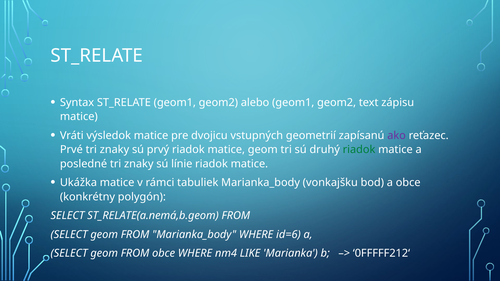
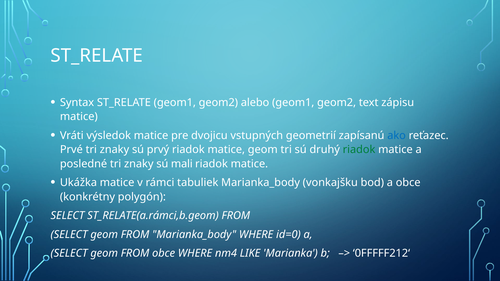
ako colour: purple -> blue
línie: línie -> mali
ST_RELATE(a.nemá,b.geom: ST_RELATE(a.nemá,b.geom -> ST_RELATE(a.rámci,b.geom
id=6: id=6 -> id=0
